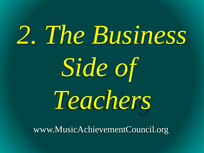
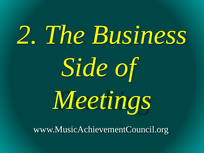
Teachers: Teachers -> Meetings
